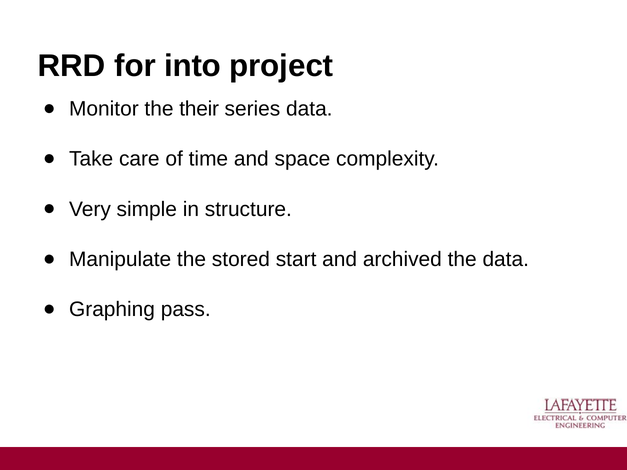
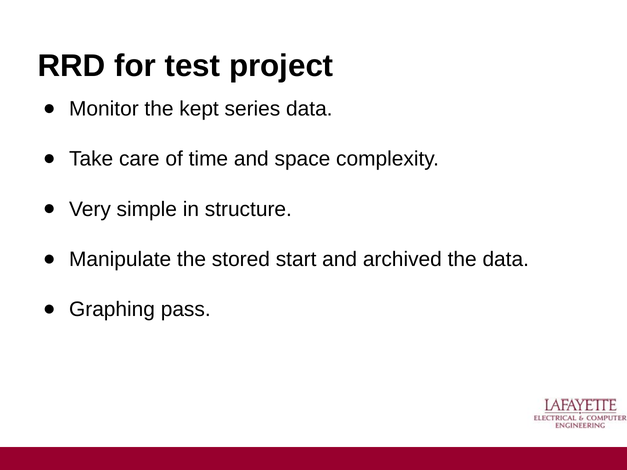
into: into -> test
their: their -> kept
